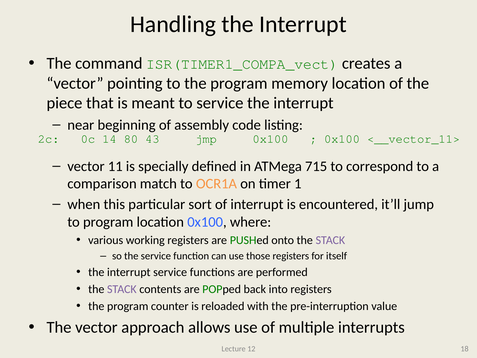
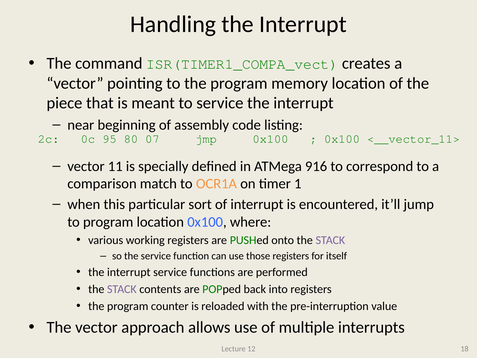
14: 14 -> 95
43: 43 -> 07
715: 715 -> 916
